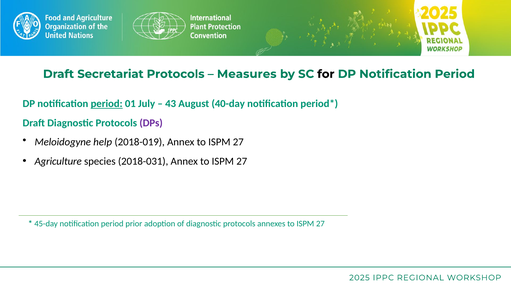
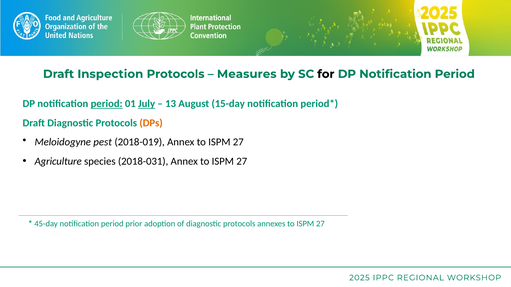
Secretariat: Secretariat -> Inspection
July underline: none -> present
43: 43 -> 13
40-day: 40-day -> 15-day
DPs colour: purple -> orange
help: help -> pest
